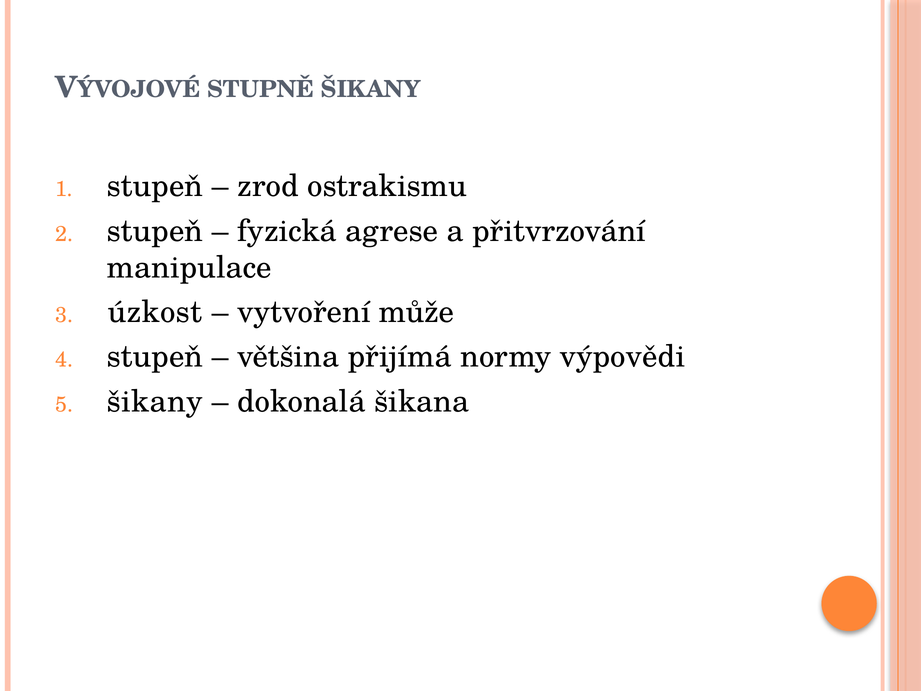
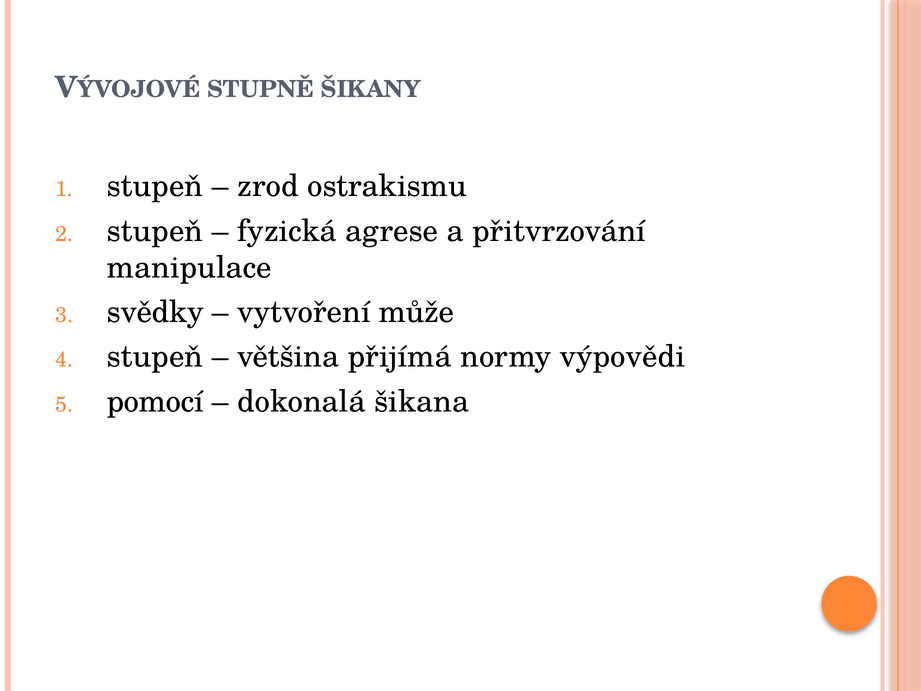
úzkost: úzkost -> svědky
šikany at (155, 401): šikany -> pomocí
